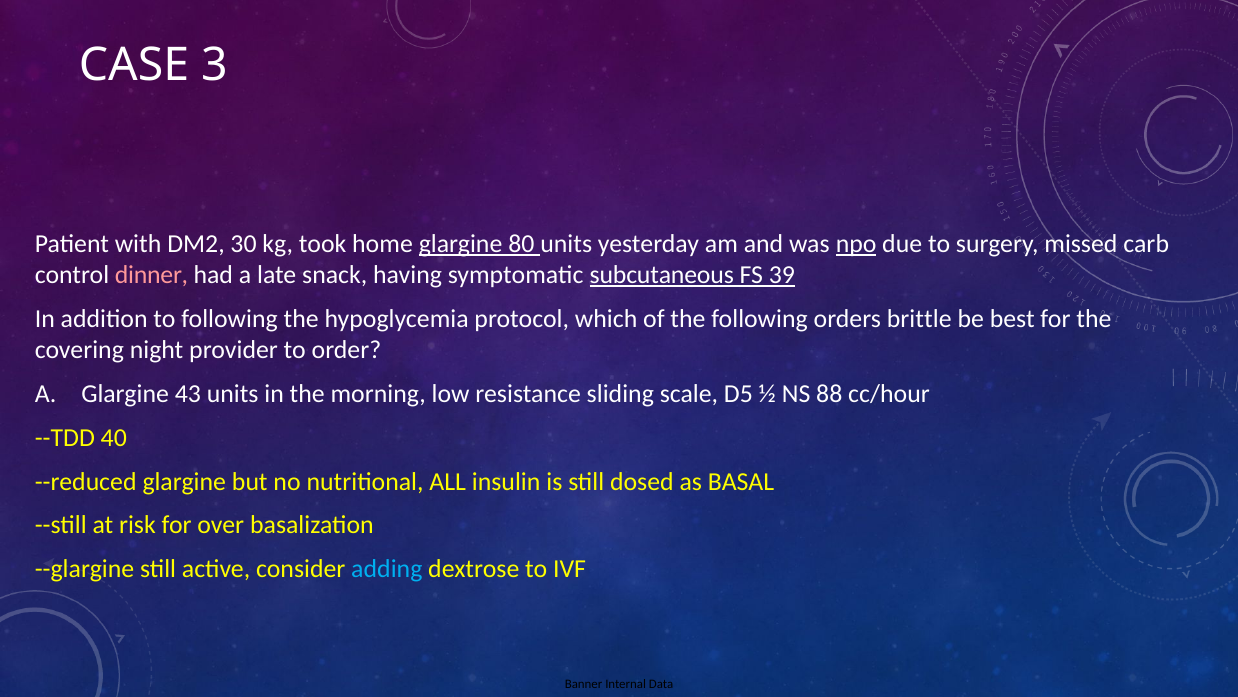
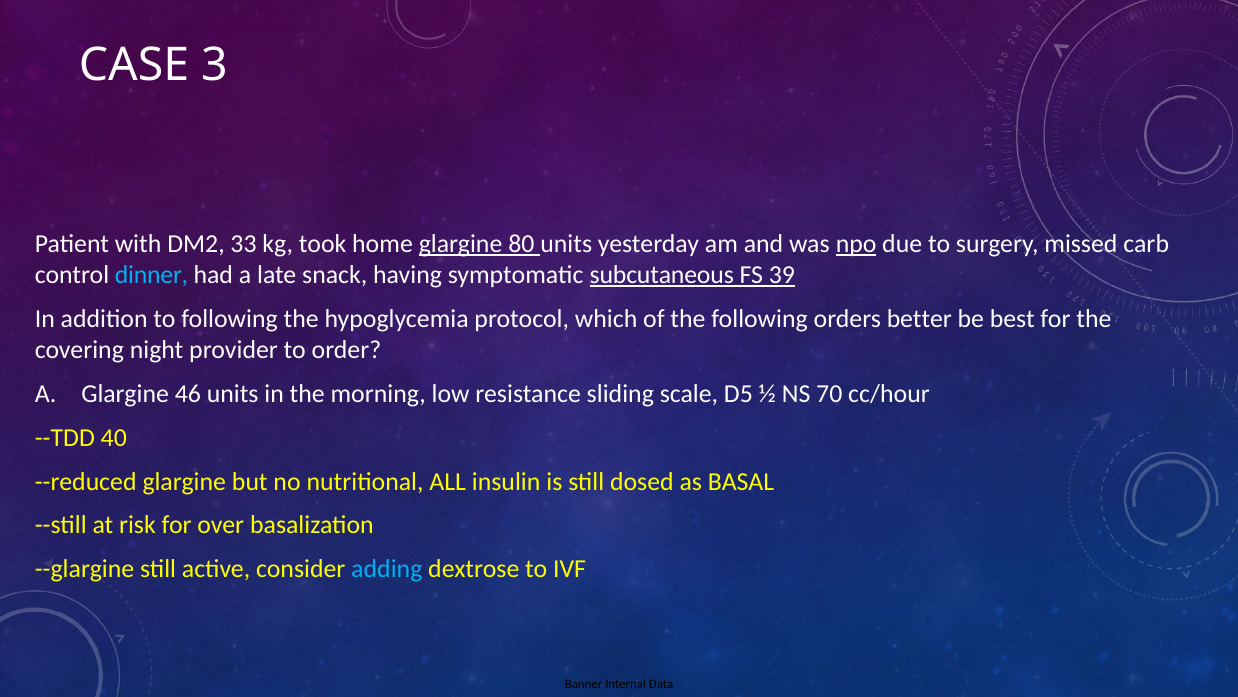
30: 30 -> 33
dinner colour: pink -> light blue
brittle: brittle -> better
43: 43 -> 46
88: 88 -> 70
